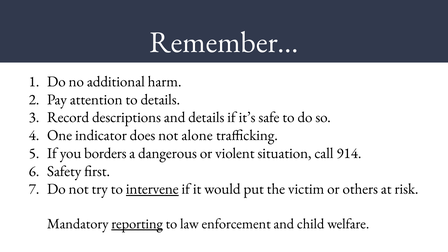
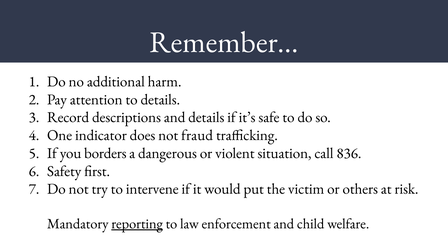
alone: alone -> fraud
914: 914 -> 836
intervene underline: present -> none
